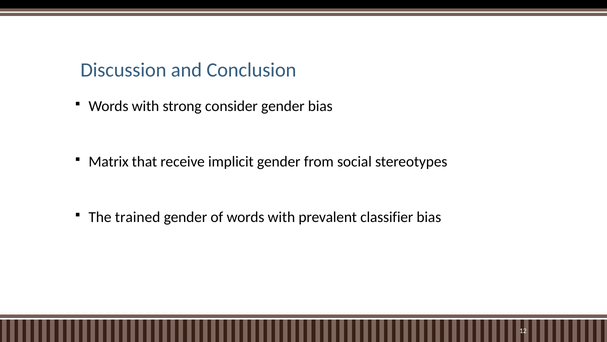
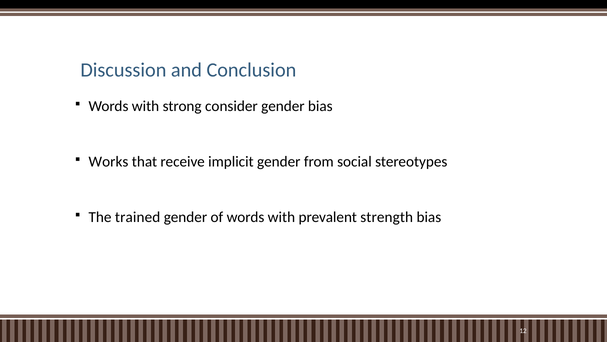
Matrix: Matrix -> Works
classifier: classifier -> strength
